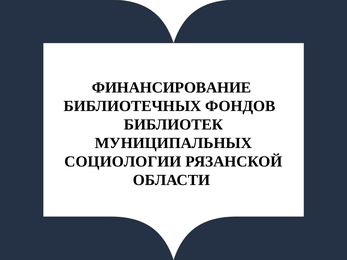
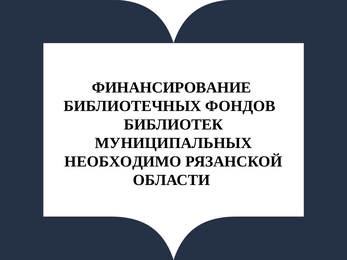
СОЦИОЛОГИИ: СОЦИОЛОГИИ -> НЕОБХОДИМО
